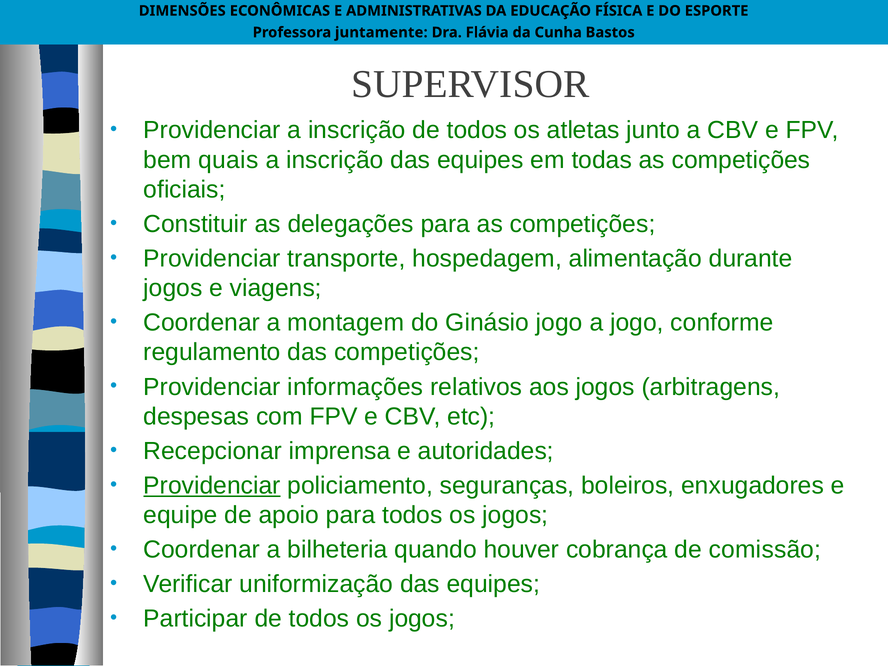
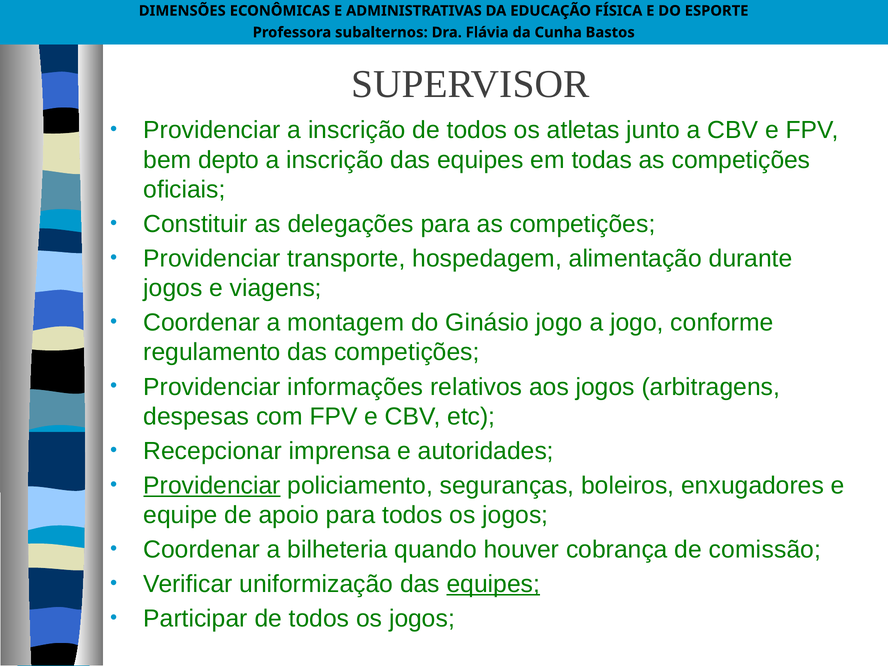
juntamente: juntamente -> subalternos
quais: quais -> depto
equipes at (493, 584) underline: none -> present
